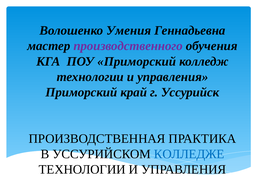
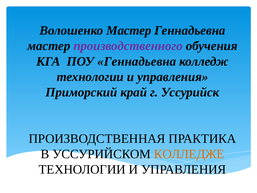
Волошенко Умения: Умения -> Мастер
ПОУ Приморский: Приморский -> Геннадьевна
КОЛЛЕДЖЕ colour: blue -> orange
